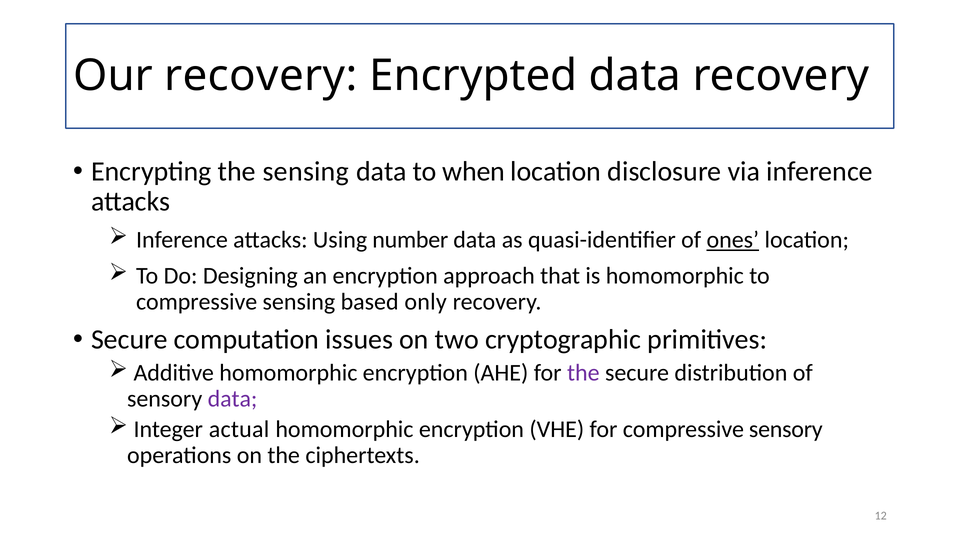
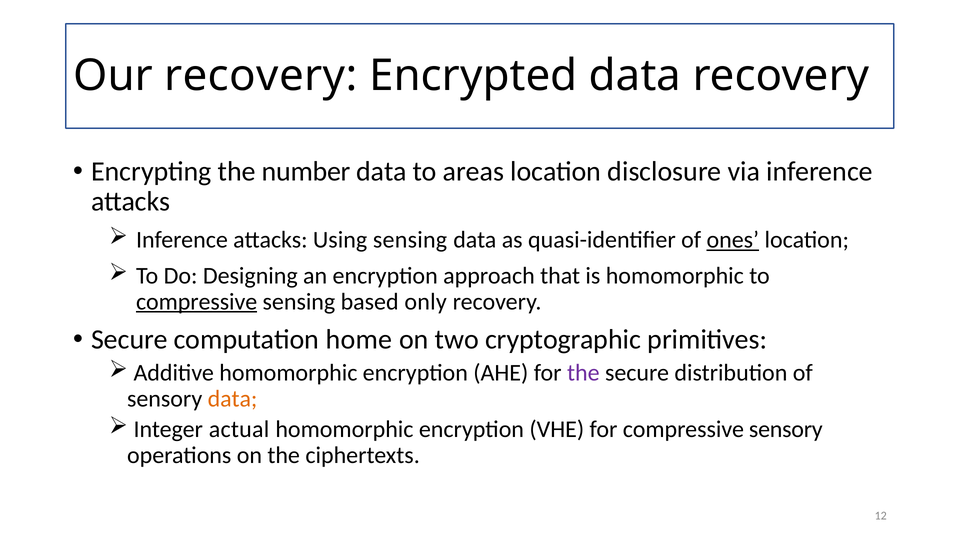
the sensing: sensing -> number
when: when -> areas
Using number: number -> sensing
compressive at (197, 302) underline: none -> present
issues: issues -> home
data at (233, 399) colour: purple -> orange
